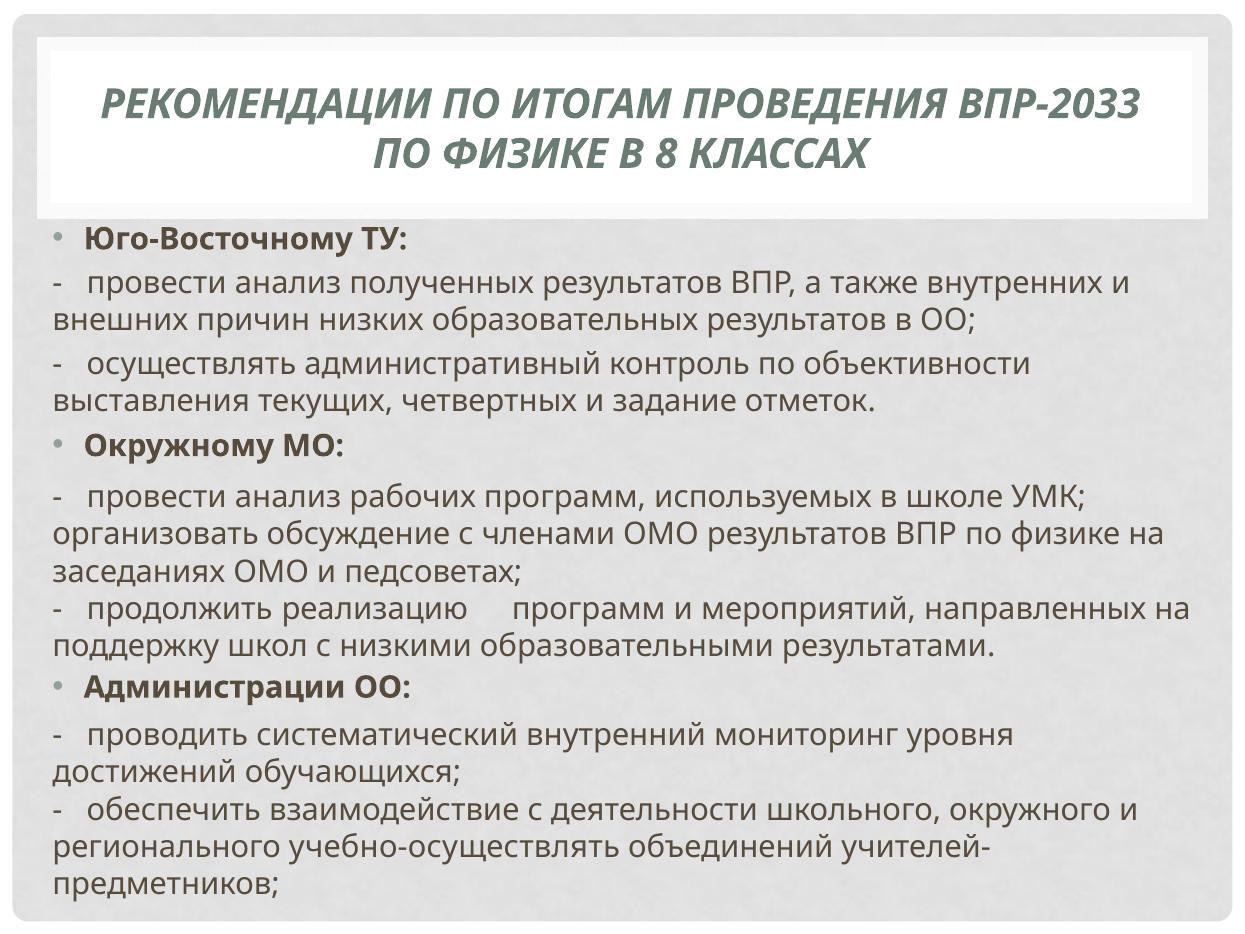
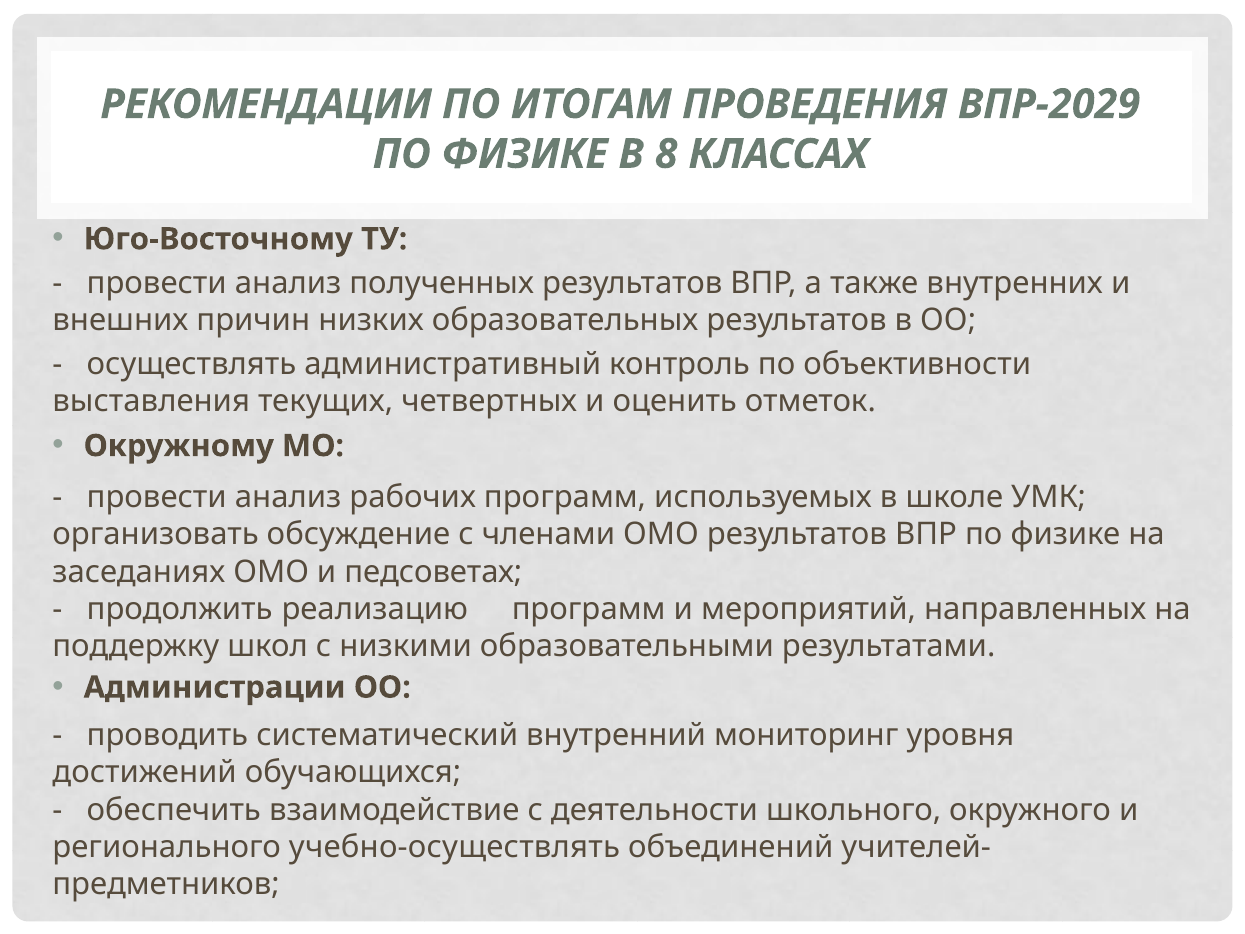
ВПР-2033: ВПР-2033 -> ВПР-2029
задание: задание -> оценить
